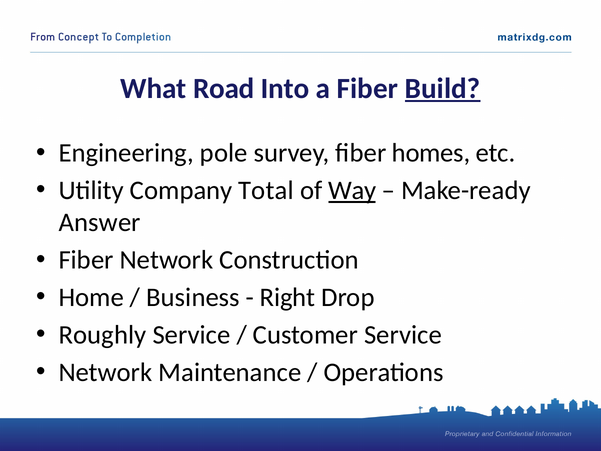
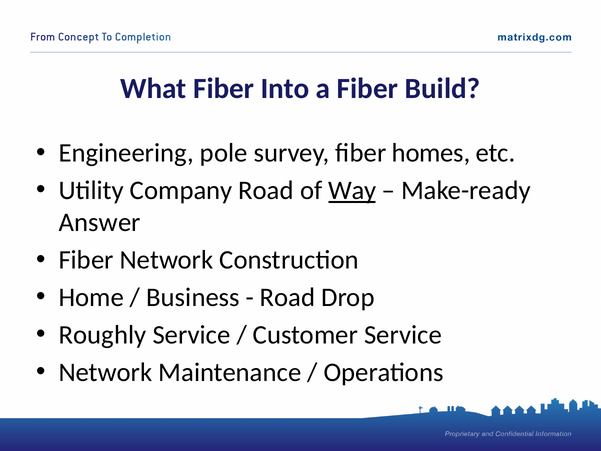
What Road: Road -> Fiber
Build underline: present -> none
Company Total: Total -> Road
Right at (288, 297): Right -> Road
